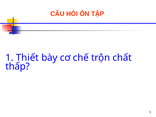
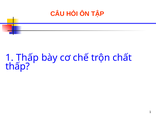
1 Thiết: Thiết -> Thấp
